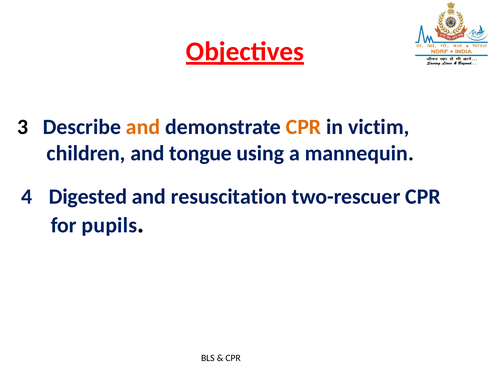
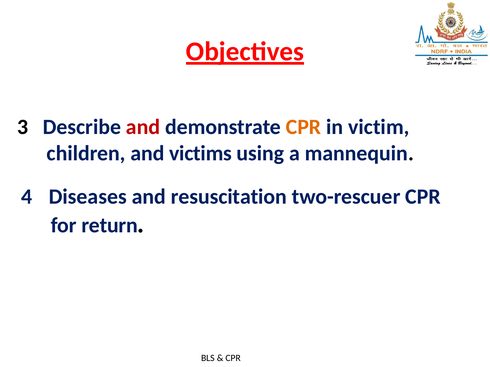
and at (143, 127) colour: orange -> red
tongue: tongue -> victims
Digested: Digested -> Diseases
pupils: pupils -> return
